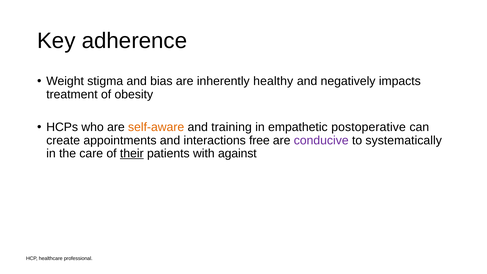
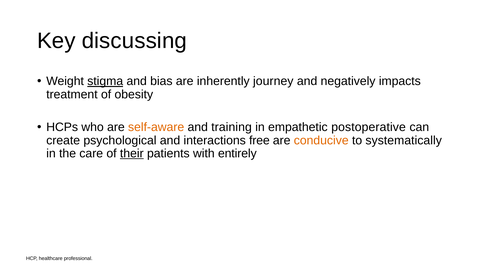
adherence: adherence -> discussing
stigma underline: none -> present
healthy: healthy -> journey
appointments: appointments -> psychological
conducive colour: purple -> orange
against: against -> entirely
